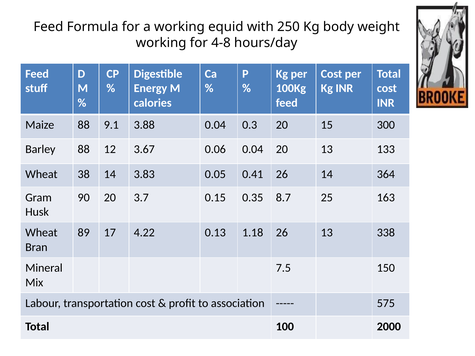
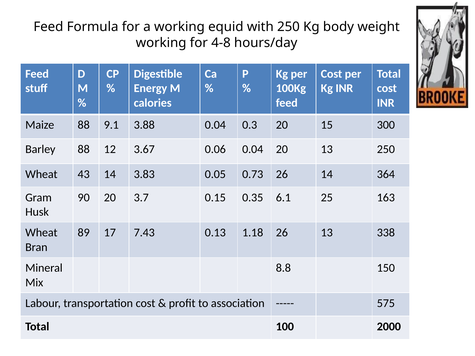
13 133: 133 -> 250
38: 38 -> 43
0.41: 0.41 -> 0.73
8.7: 8.7 -> 6.1
4.22: 4.22 -> 7.43
7.5: 7.5 -> 8.8
